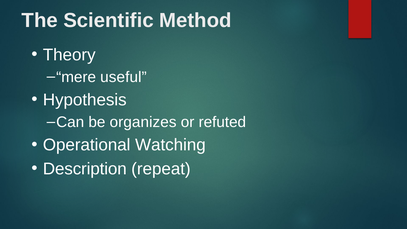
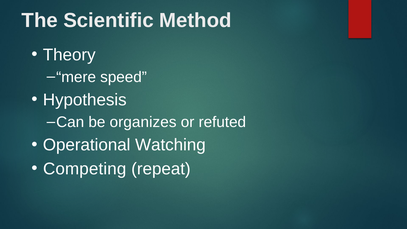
useful: useful -> speed
Description: Description -> Competing
